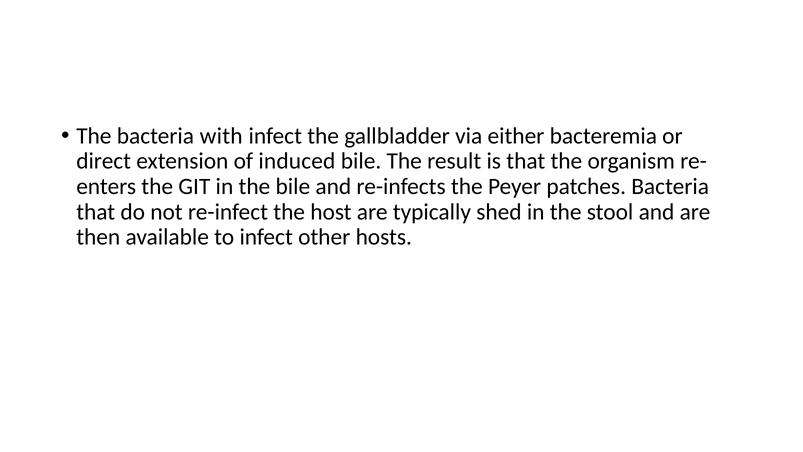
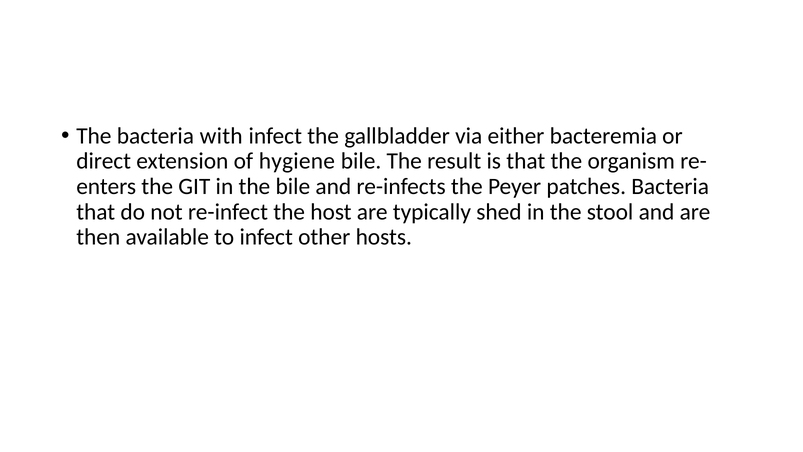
induced: induced -> hygiene
